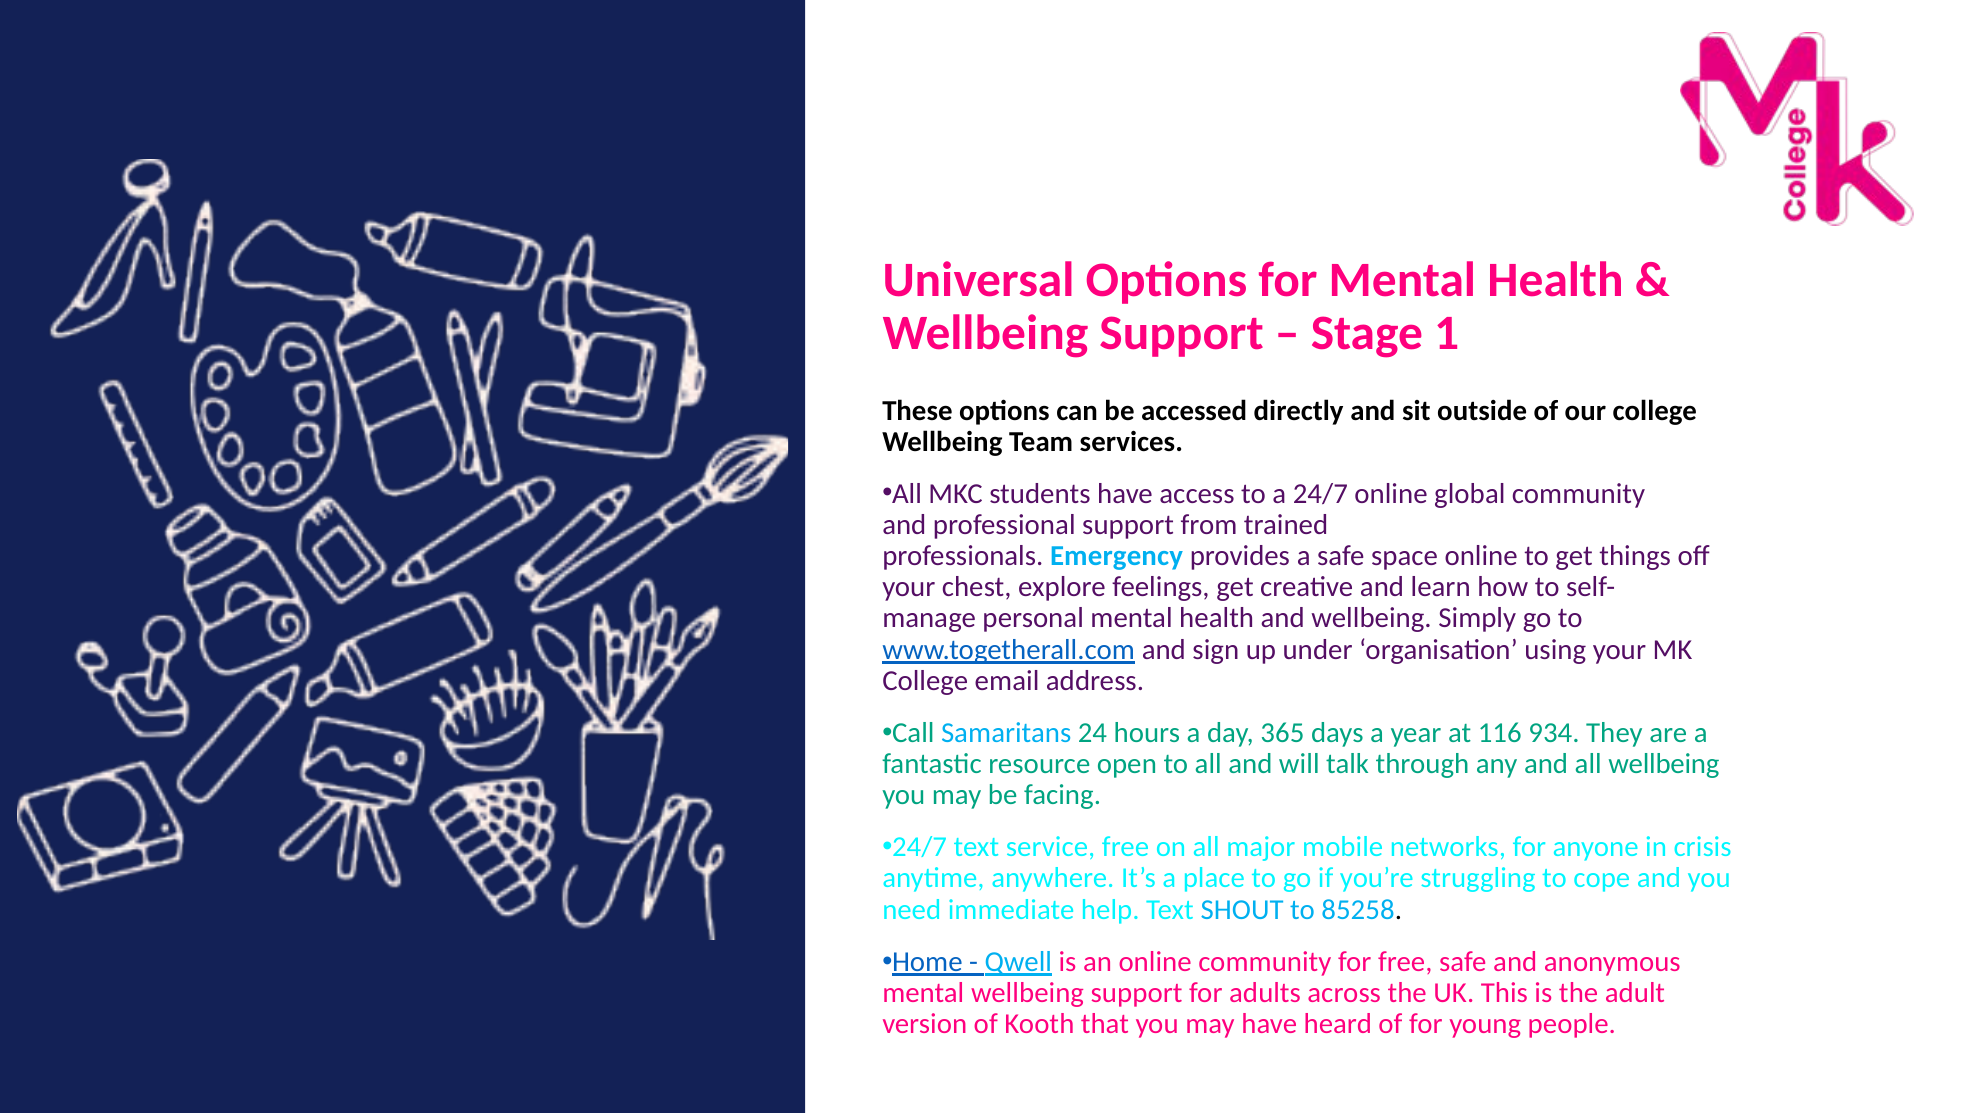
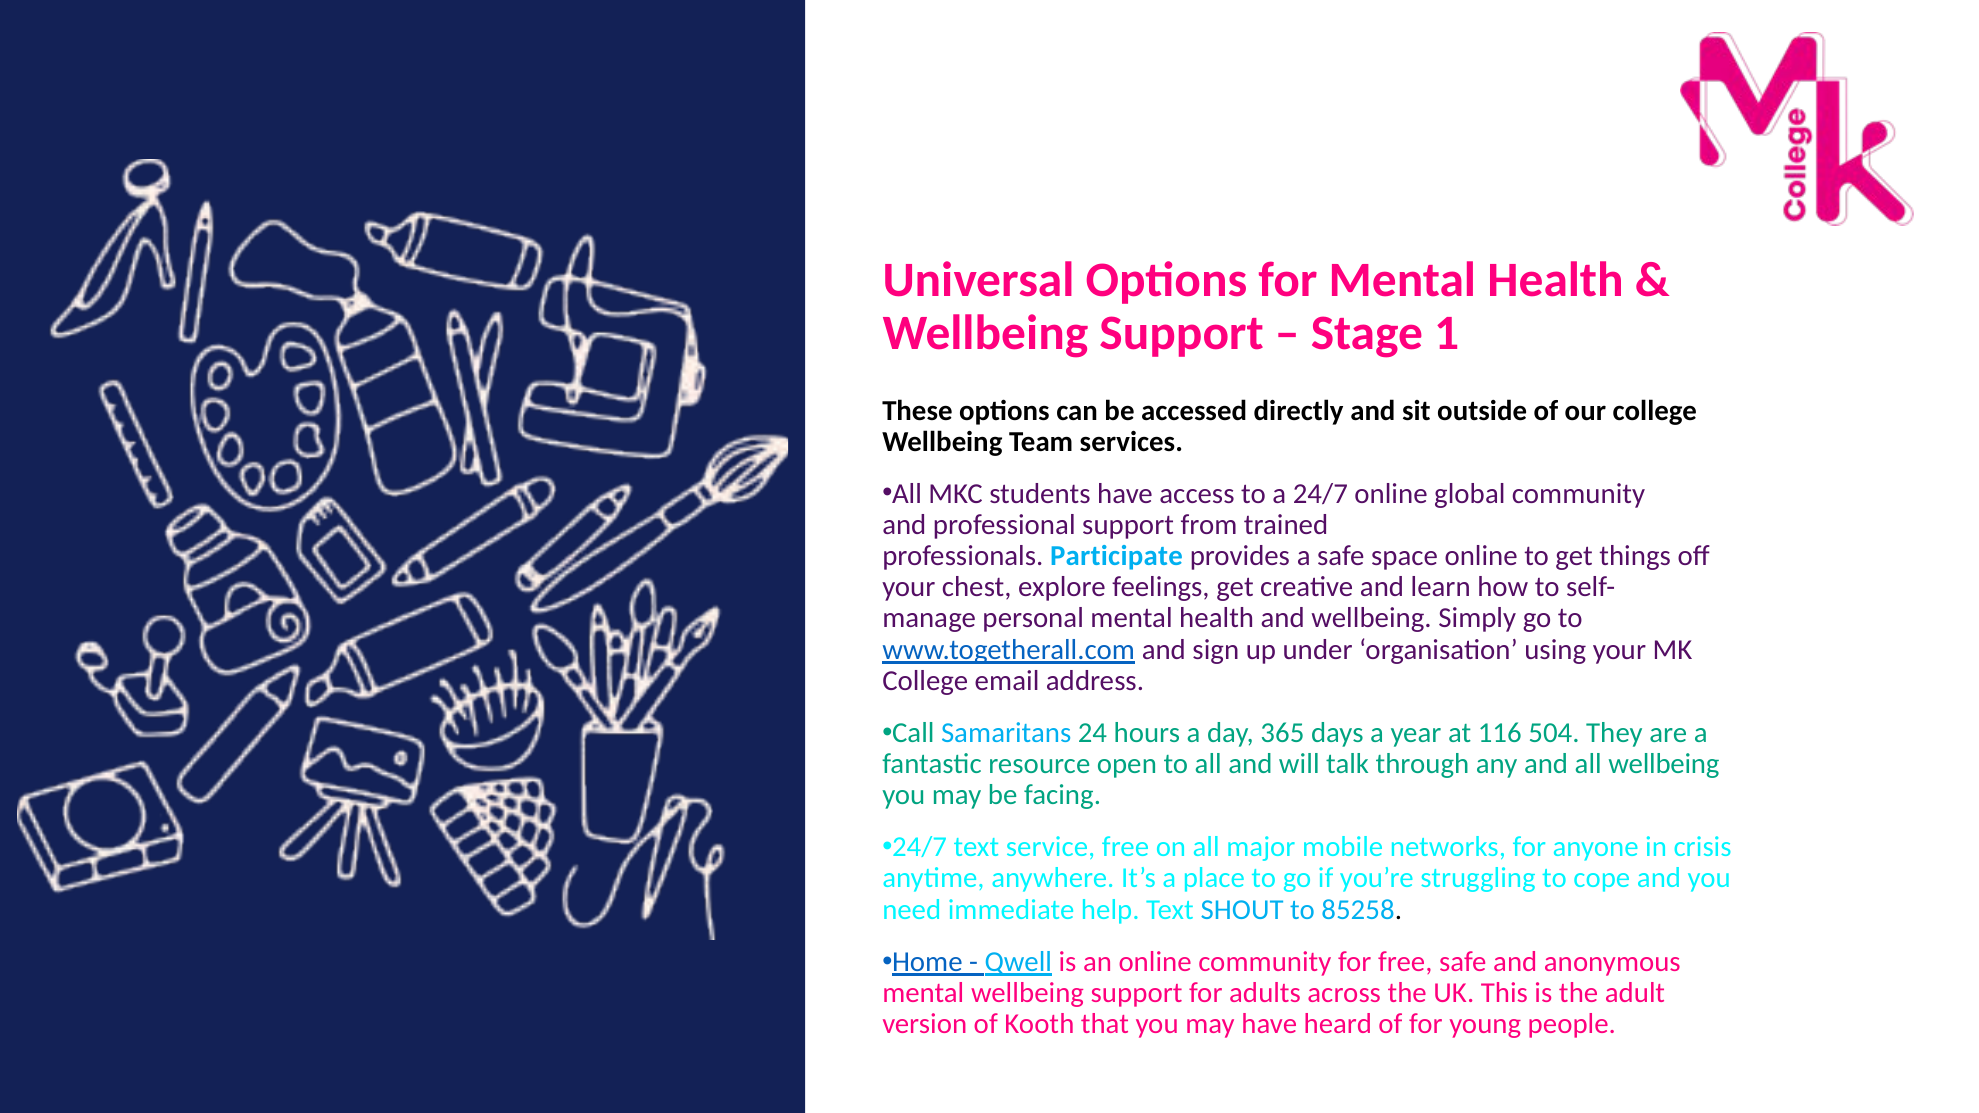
Emergency: Emergency -> Participate
934: 934 -> 504
